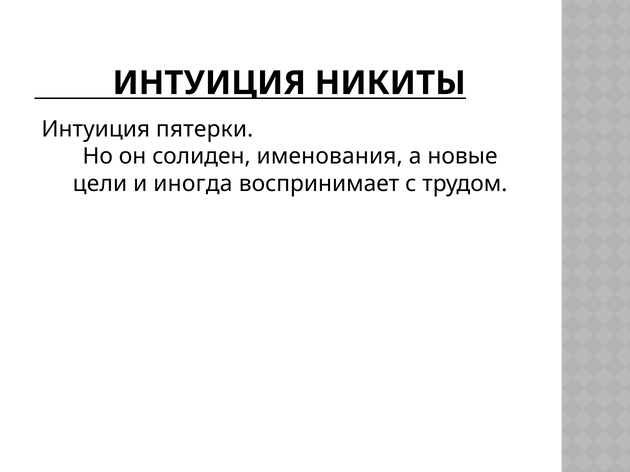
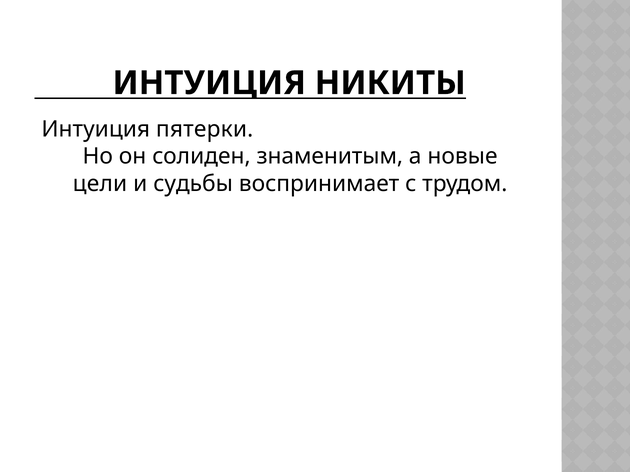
именования: именования -> знаменитым
иногда: иногда -> судьбы
